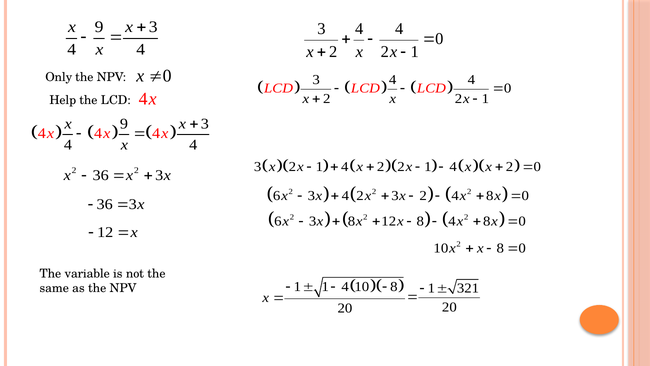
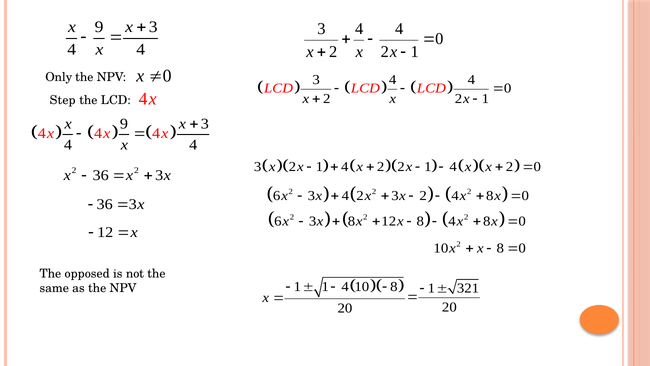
Help: Help -> Step
variable: variable -> opposed
